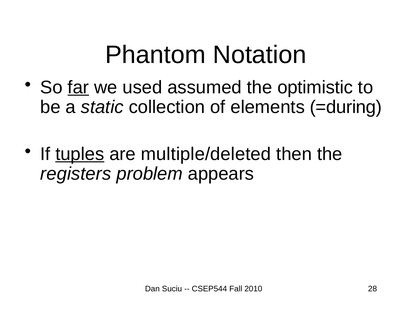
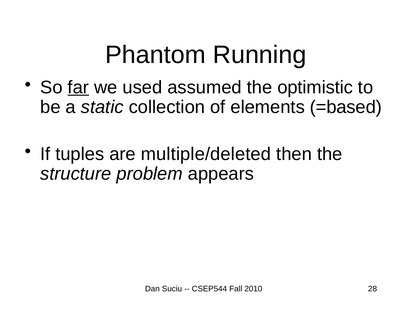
Notation: Notation -> Running
=during: =during -> =based
tuples underline: present -> none
registers: registers -> structure
